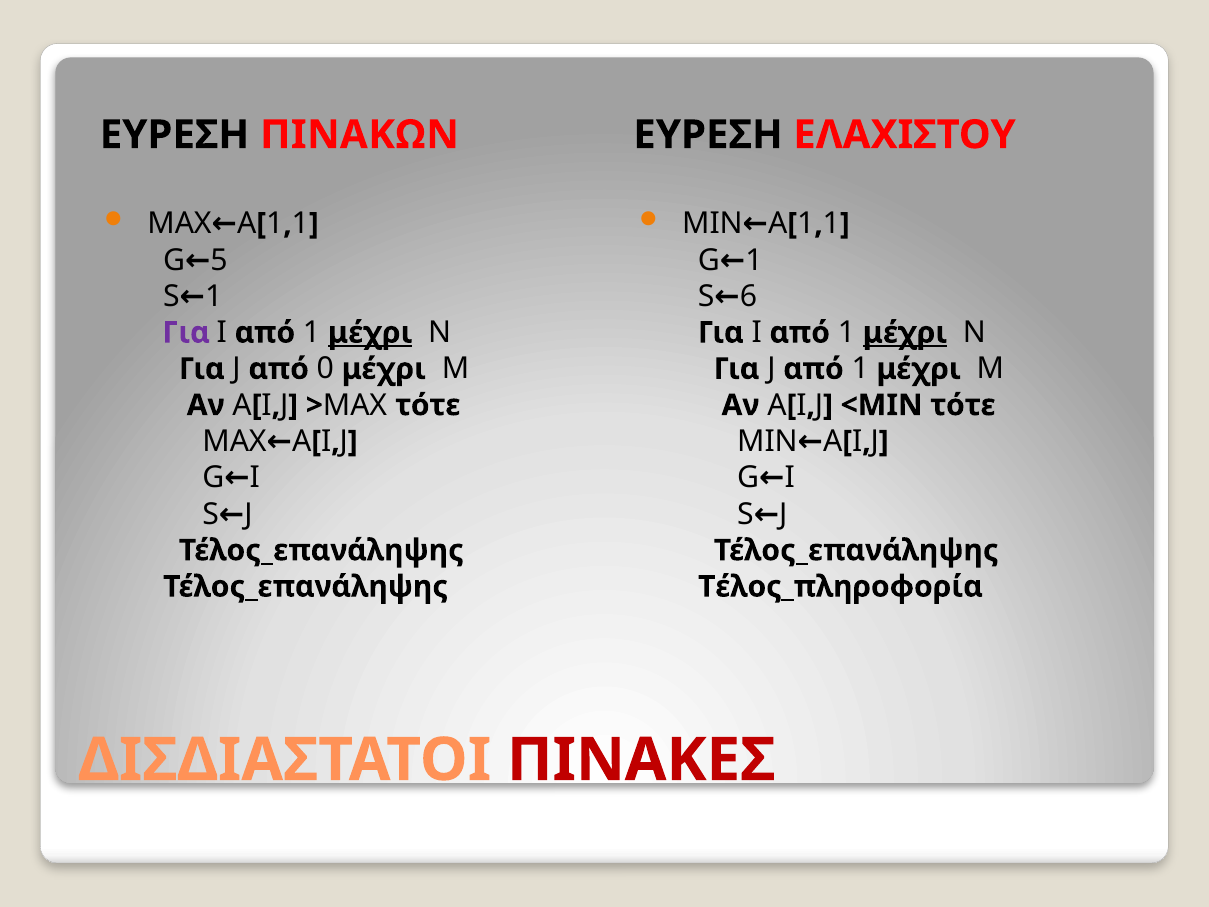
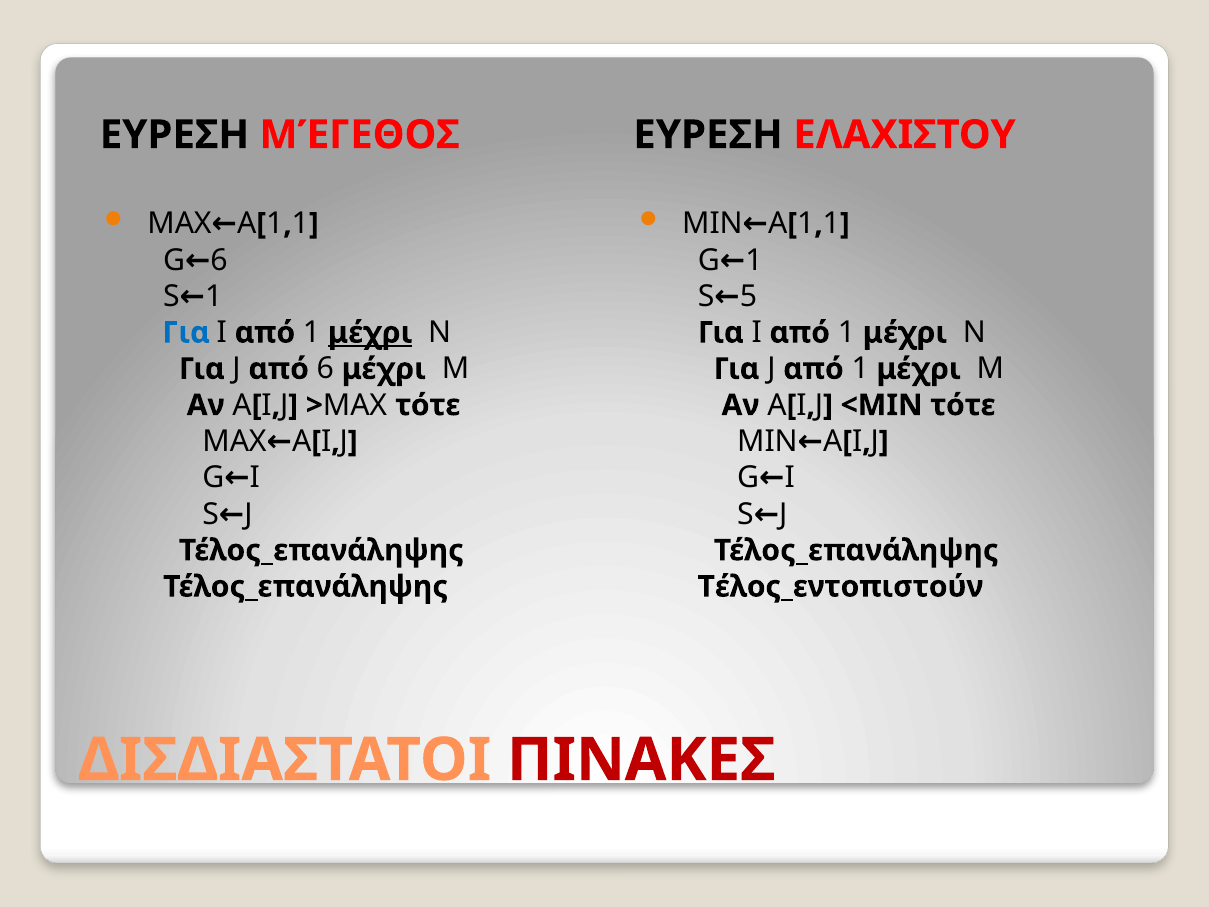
ΠΙΝΑΚΩΝ: ΠΙΝΑΚΩΝ -> ΜΈΓΕΘΟΣ
5 at (219, 260): 5 -> 6
6: 6 -> 5
Για at (186, 333) colour: purple -> blue
μέχρι at (905, 333) underline: present -> none
από 0: 0 -> 6
Τέλος_πληροφορία: Τέλος_πληροφορία -> Τέλος_εντοπιστούν
